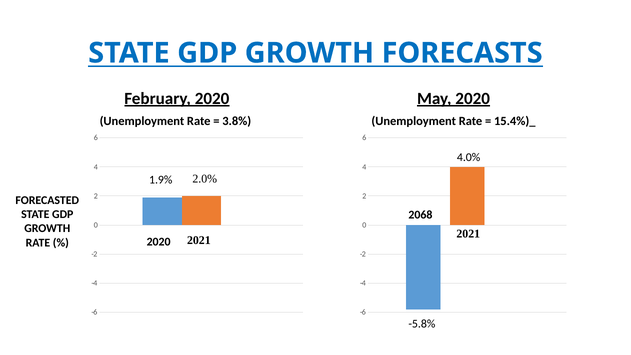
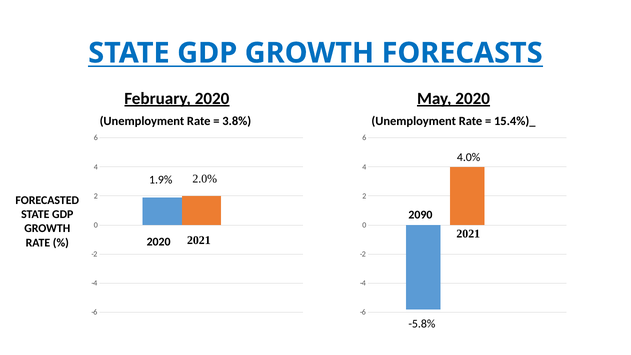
2068: 2068 -> 2090
